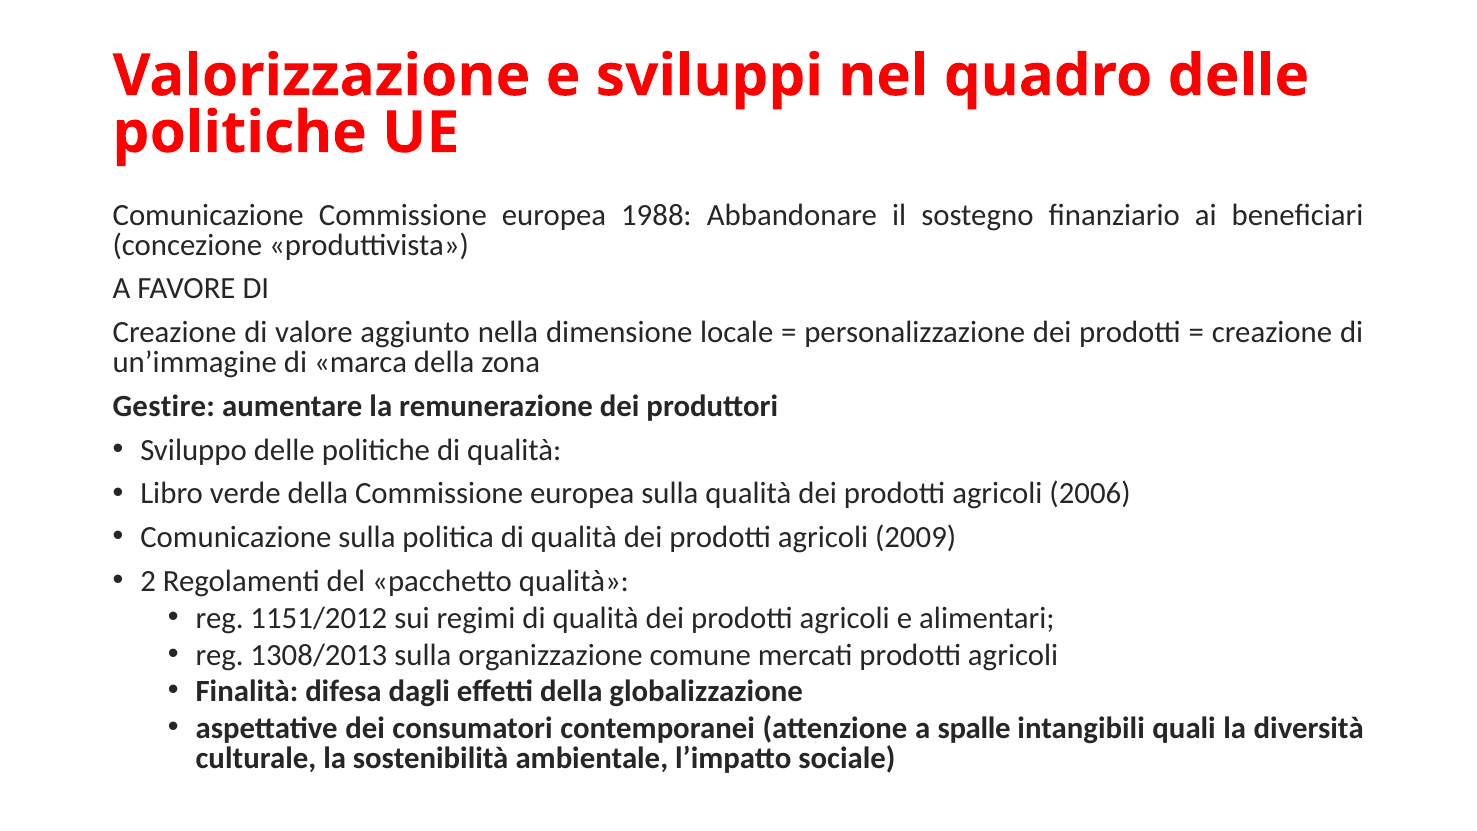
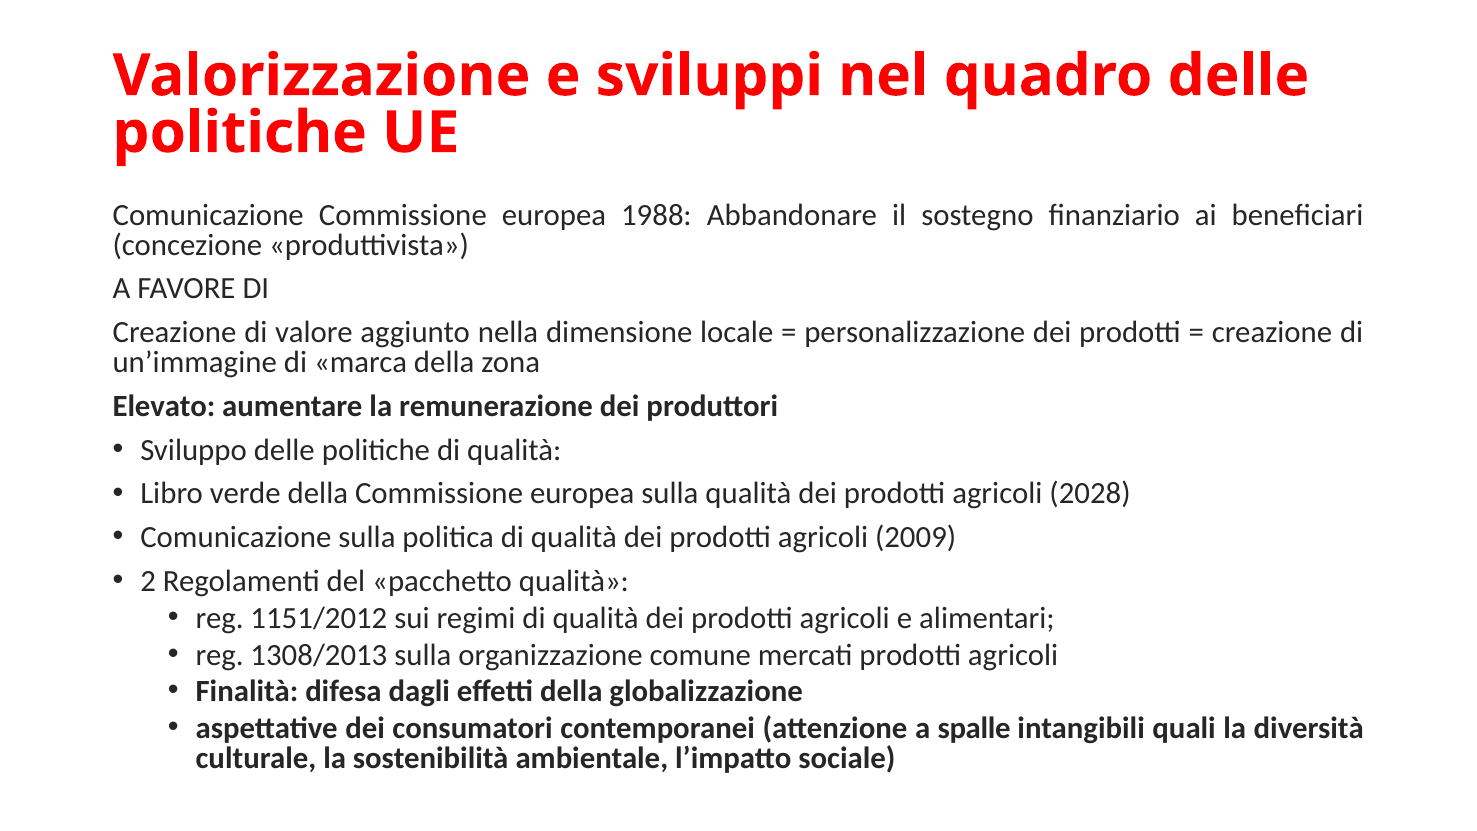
Gestire: Gestire -> Elevato
2006: 2006 -> 2028
